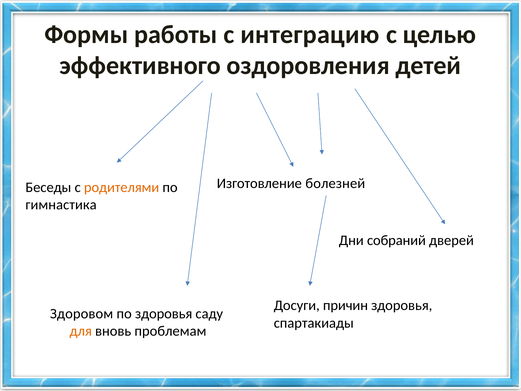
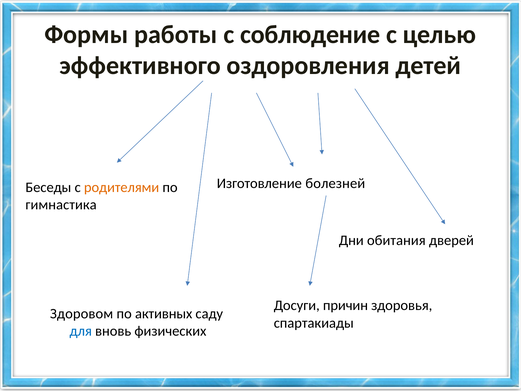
интеграцию: интеграцию -> соблюдение
собраний: собраний -> обитания
по здоровья: здоровья -> активных
для colour: orange -> blue
проблемам: проблемам -> физических
